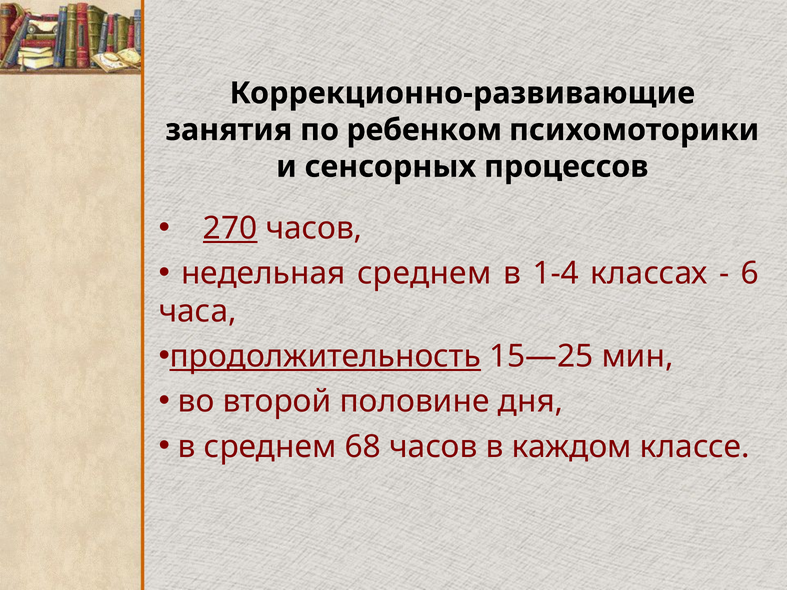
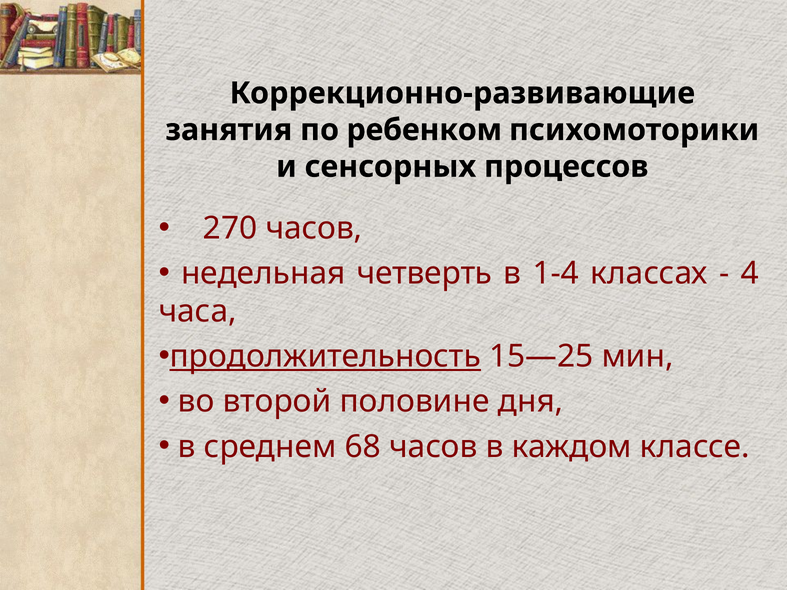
270 underline: present -> none
недельная среднем: среднем -> четверть
6: 6 -> 4
